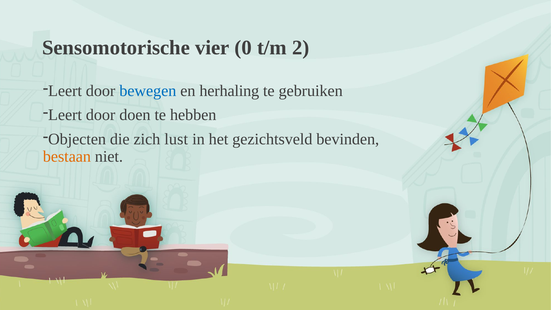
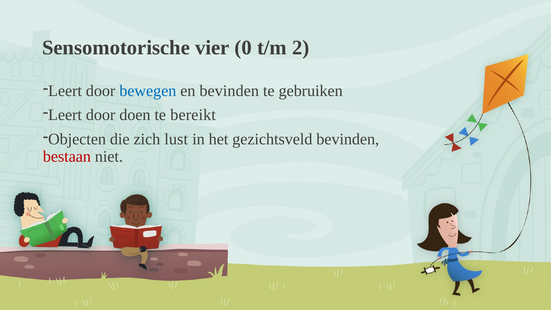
en herhaling: herhaling -> bevinden
hebben: hebben -> bereikt
bestaan colour: orange -> red
